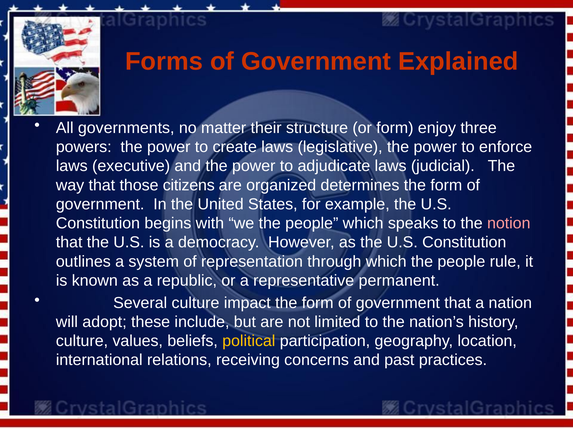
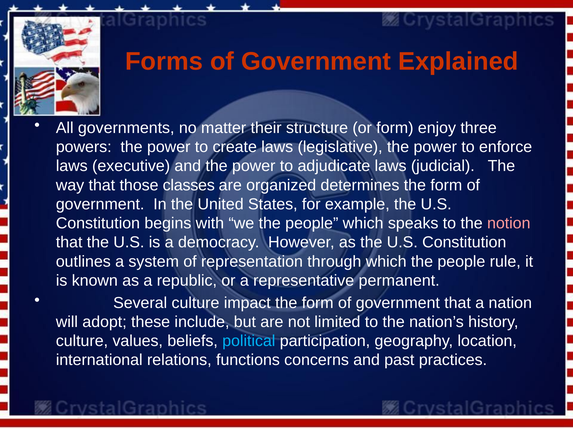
citizens: citizens -> classes
political colour: yellow -> light blue
receiving: receiving -> functions
